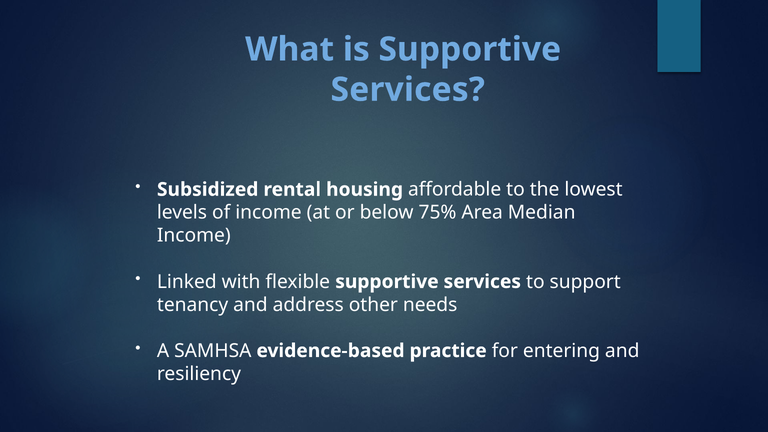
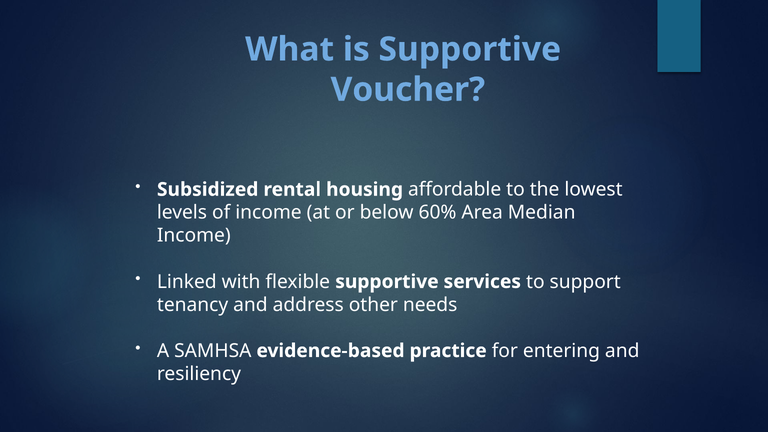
Services at (408, 90): Services -> Voucher
75%: 75% -> 60%
